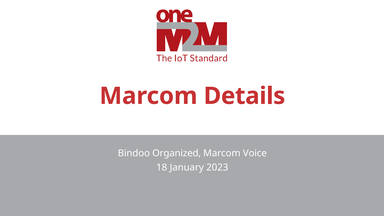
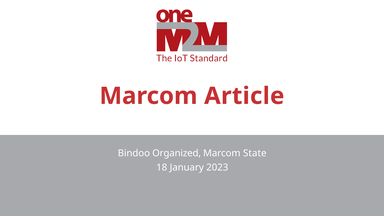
Details: Details -> Article
Voice: Voice -> State
